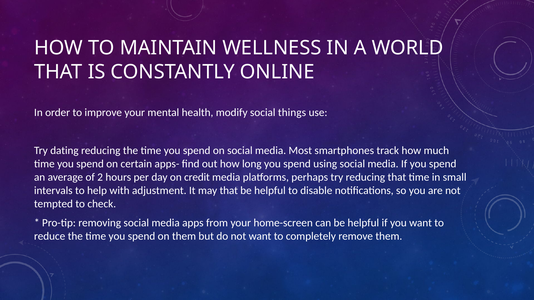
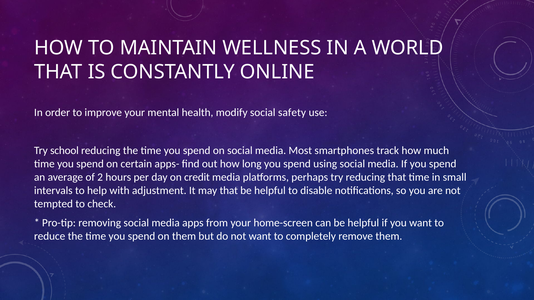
things: things -> safety
dating: dating -> school
